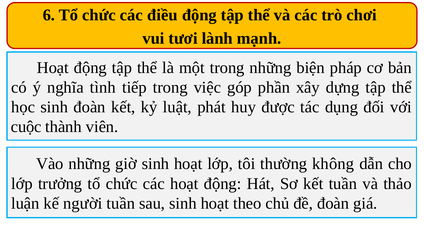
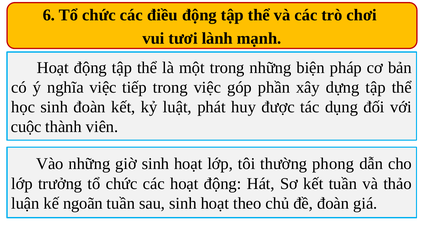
nghĩa tình: tình -> việc
không: không -> phong
người: người -> ngoãn
